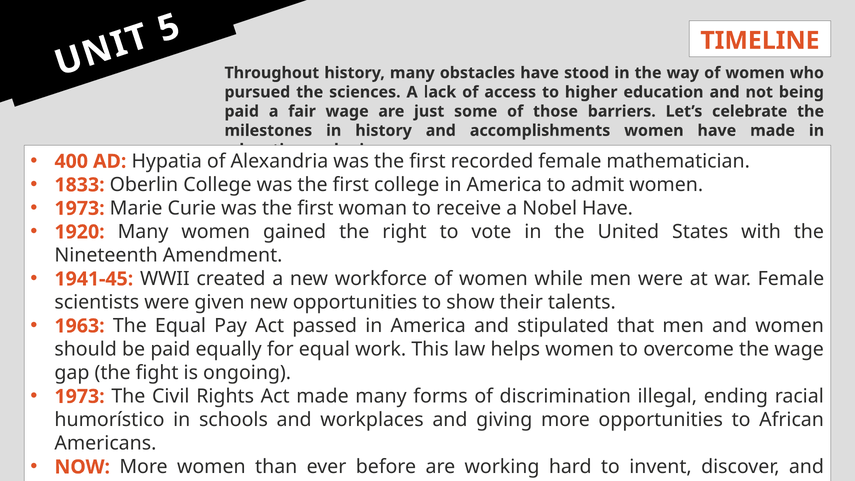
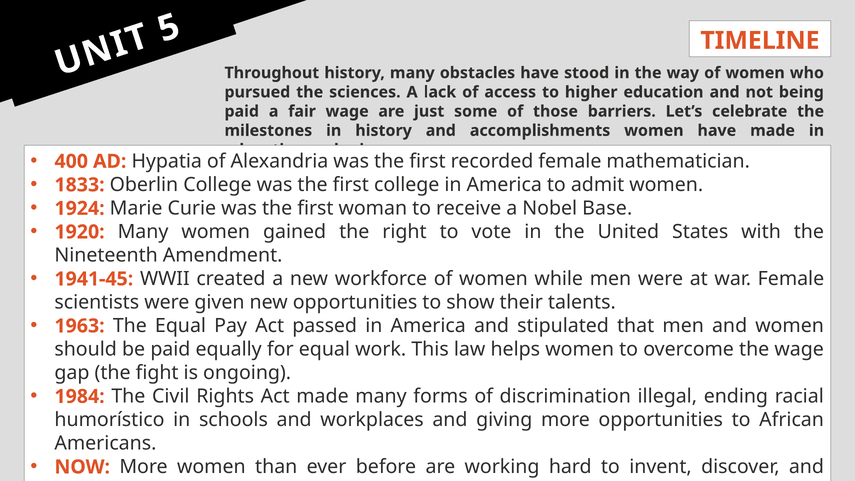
1973 at (80, 208): 1973 -> 1924
Nobel Have: Have -> Base
1973 at (80, 396): 1973 -> 1984
